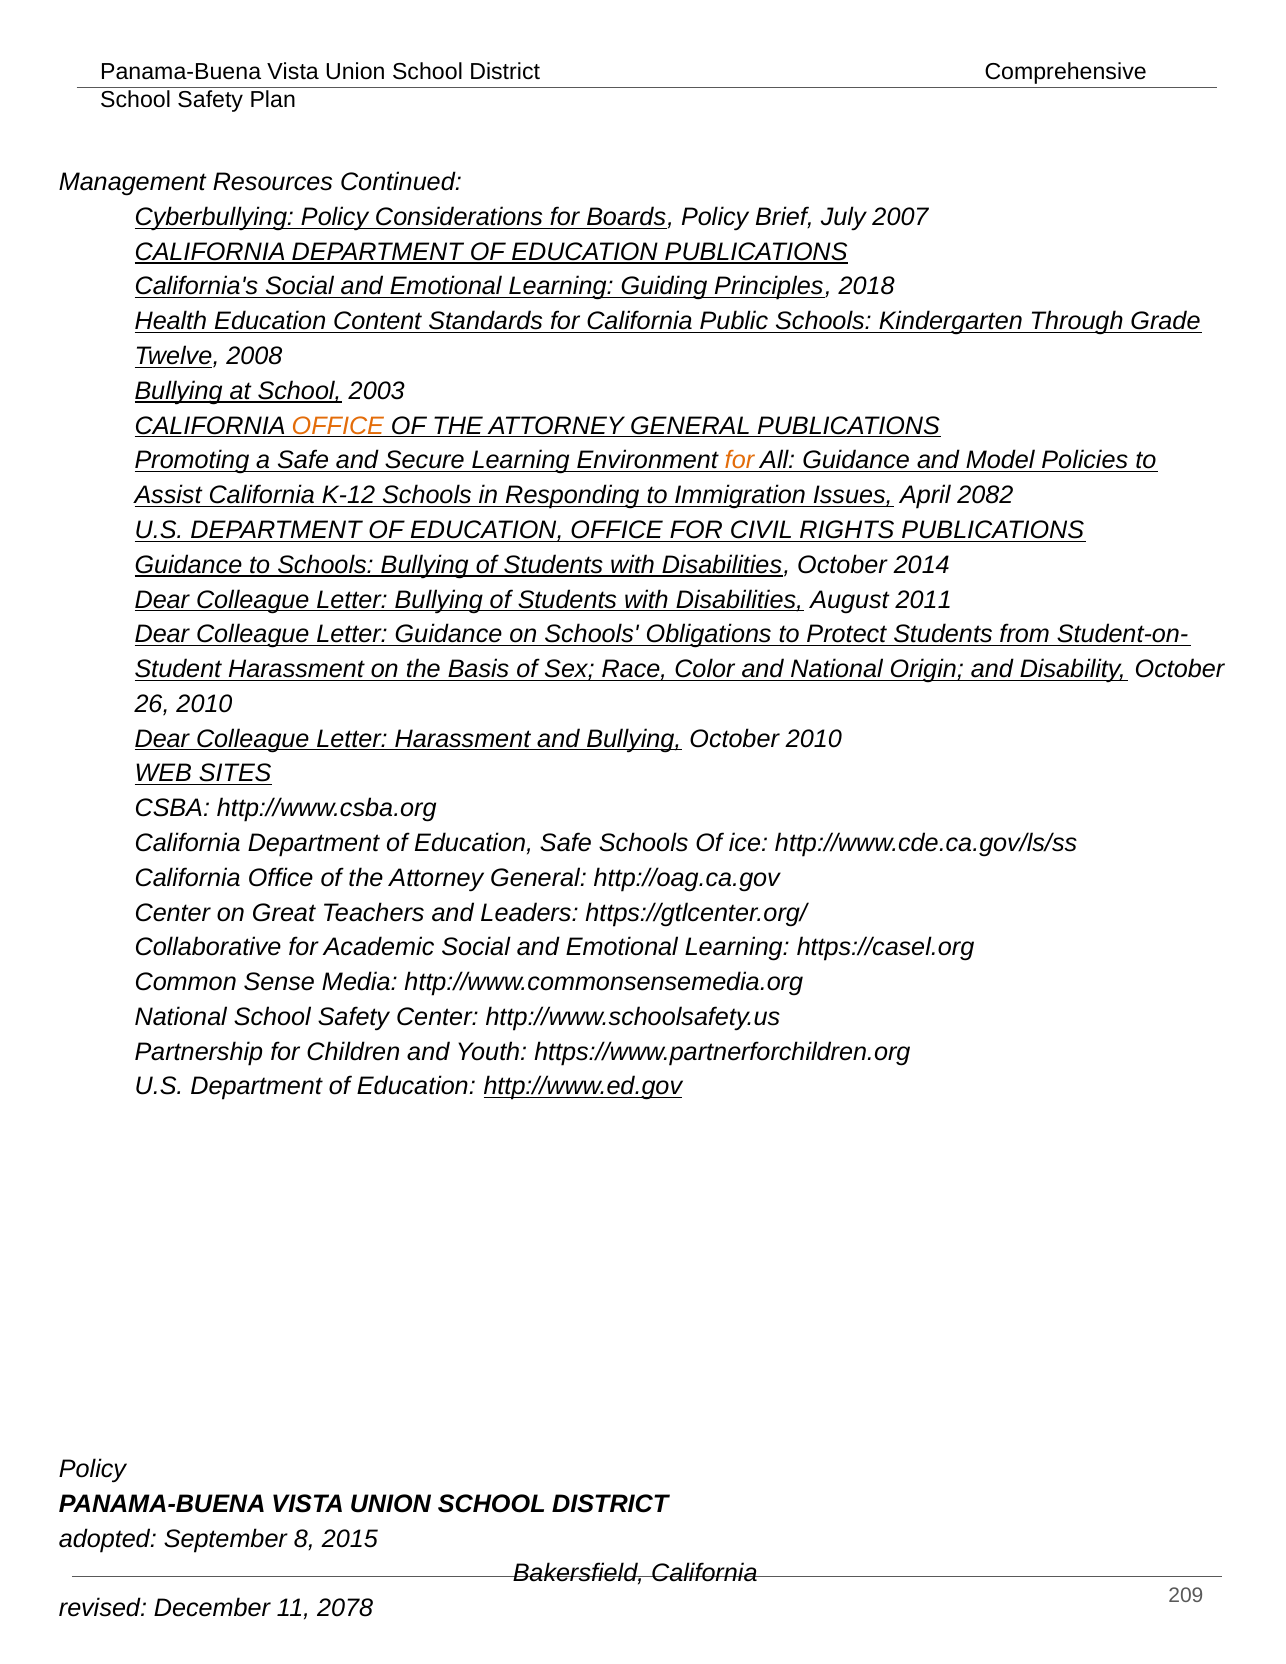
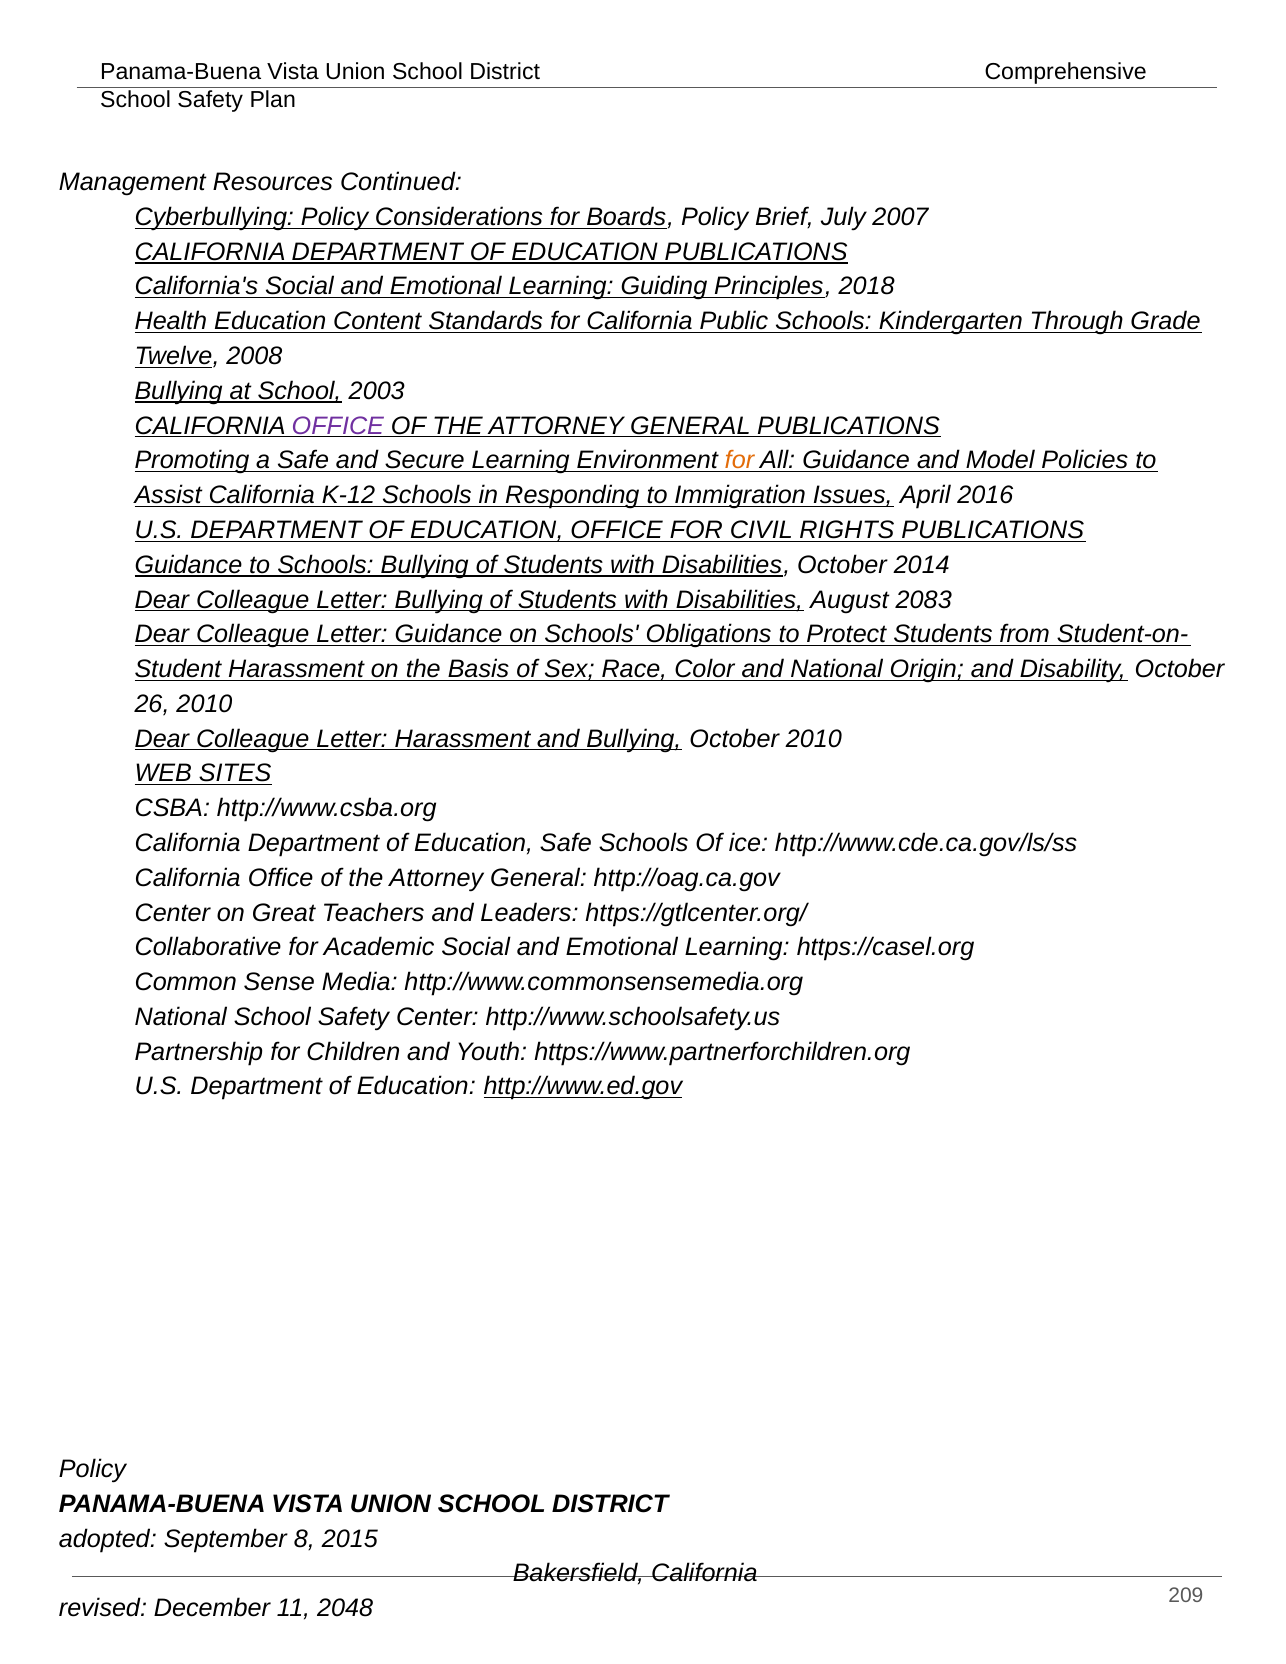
OFFICE at (338, 426) colour: orange -> purple
2082: 2082 -> 2016
2011: 2011 -> 2083
2078: 2078 -> 2048
